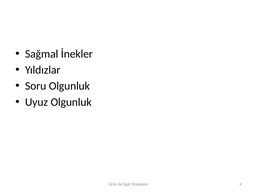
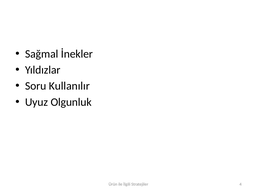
Soru Olgunluk: Olgunluk -> Kullanılır
